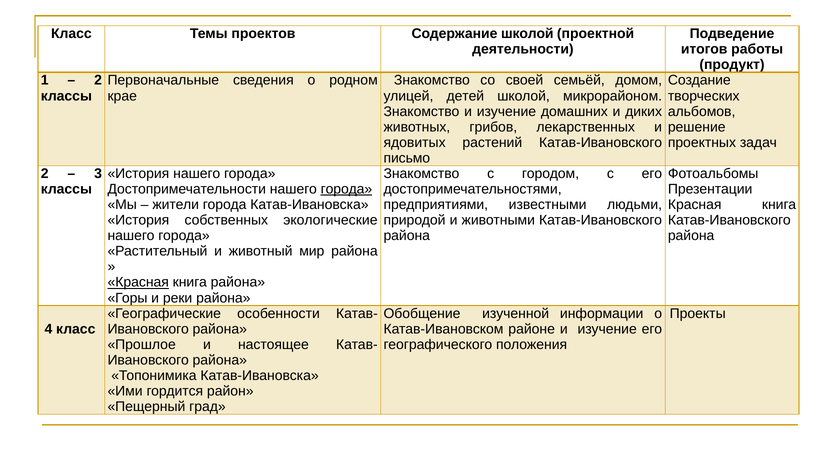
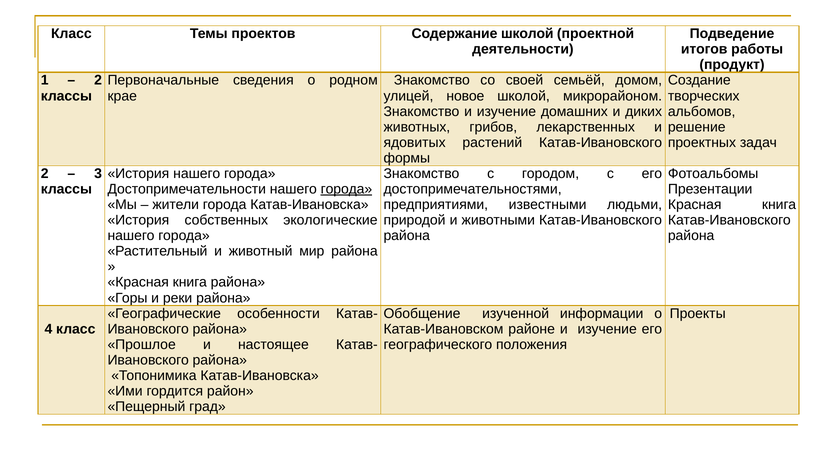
детей: детей -> новое
письмо: письмо -> формы
Красная at (138, 283) underline: present -> none
